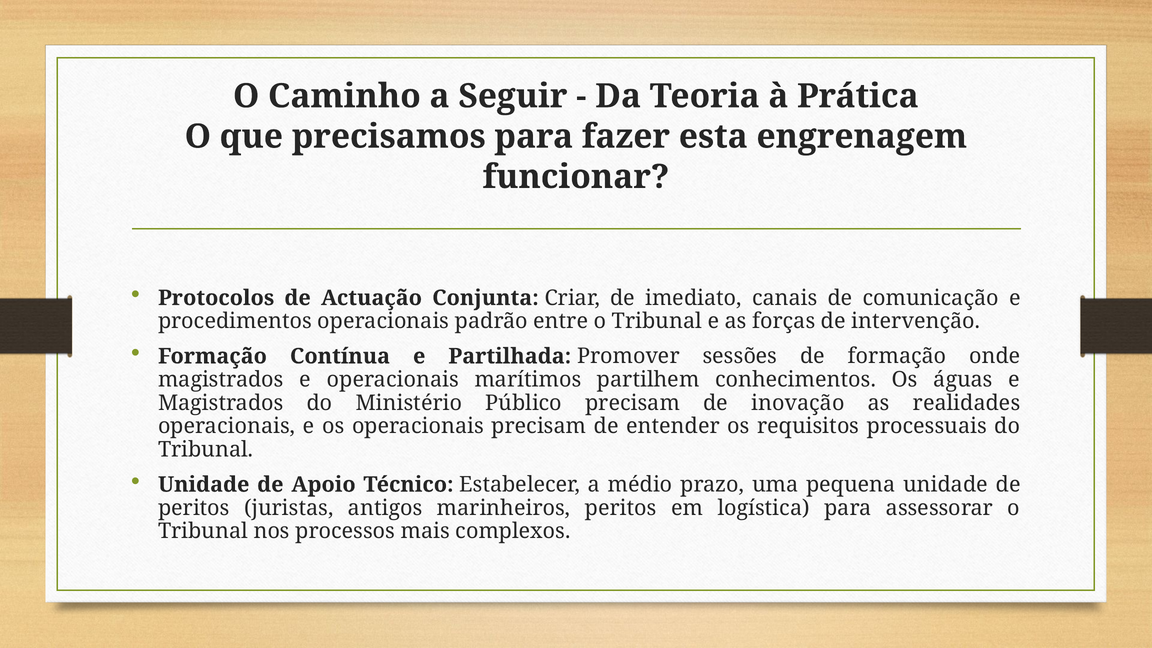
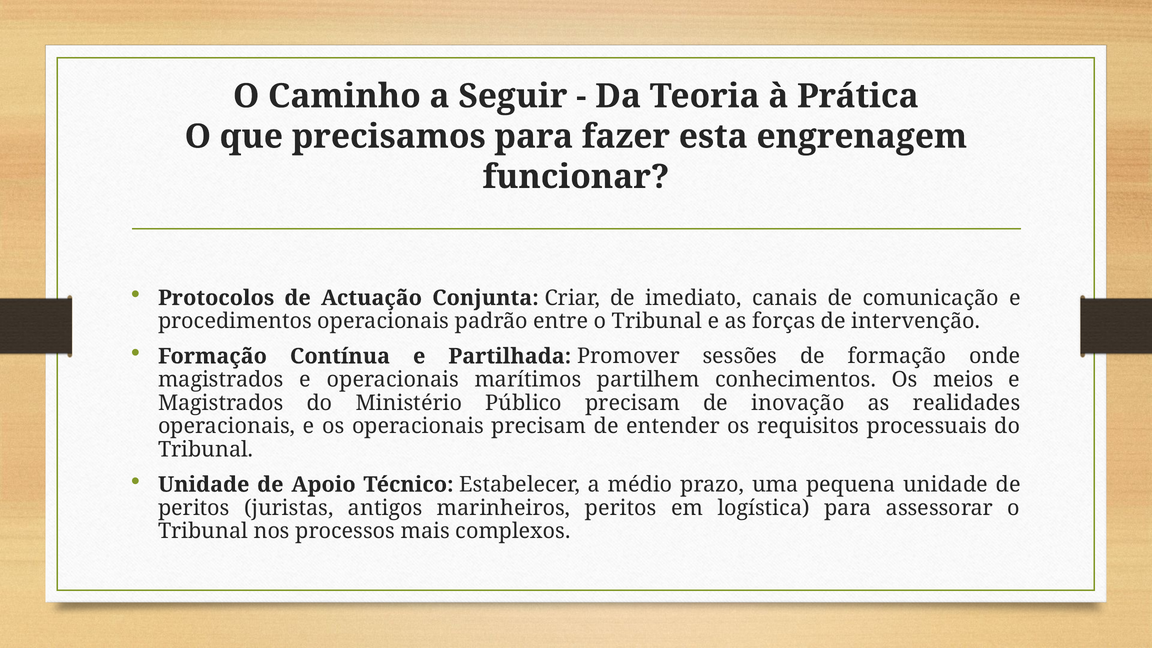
águas: águas -> meios
